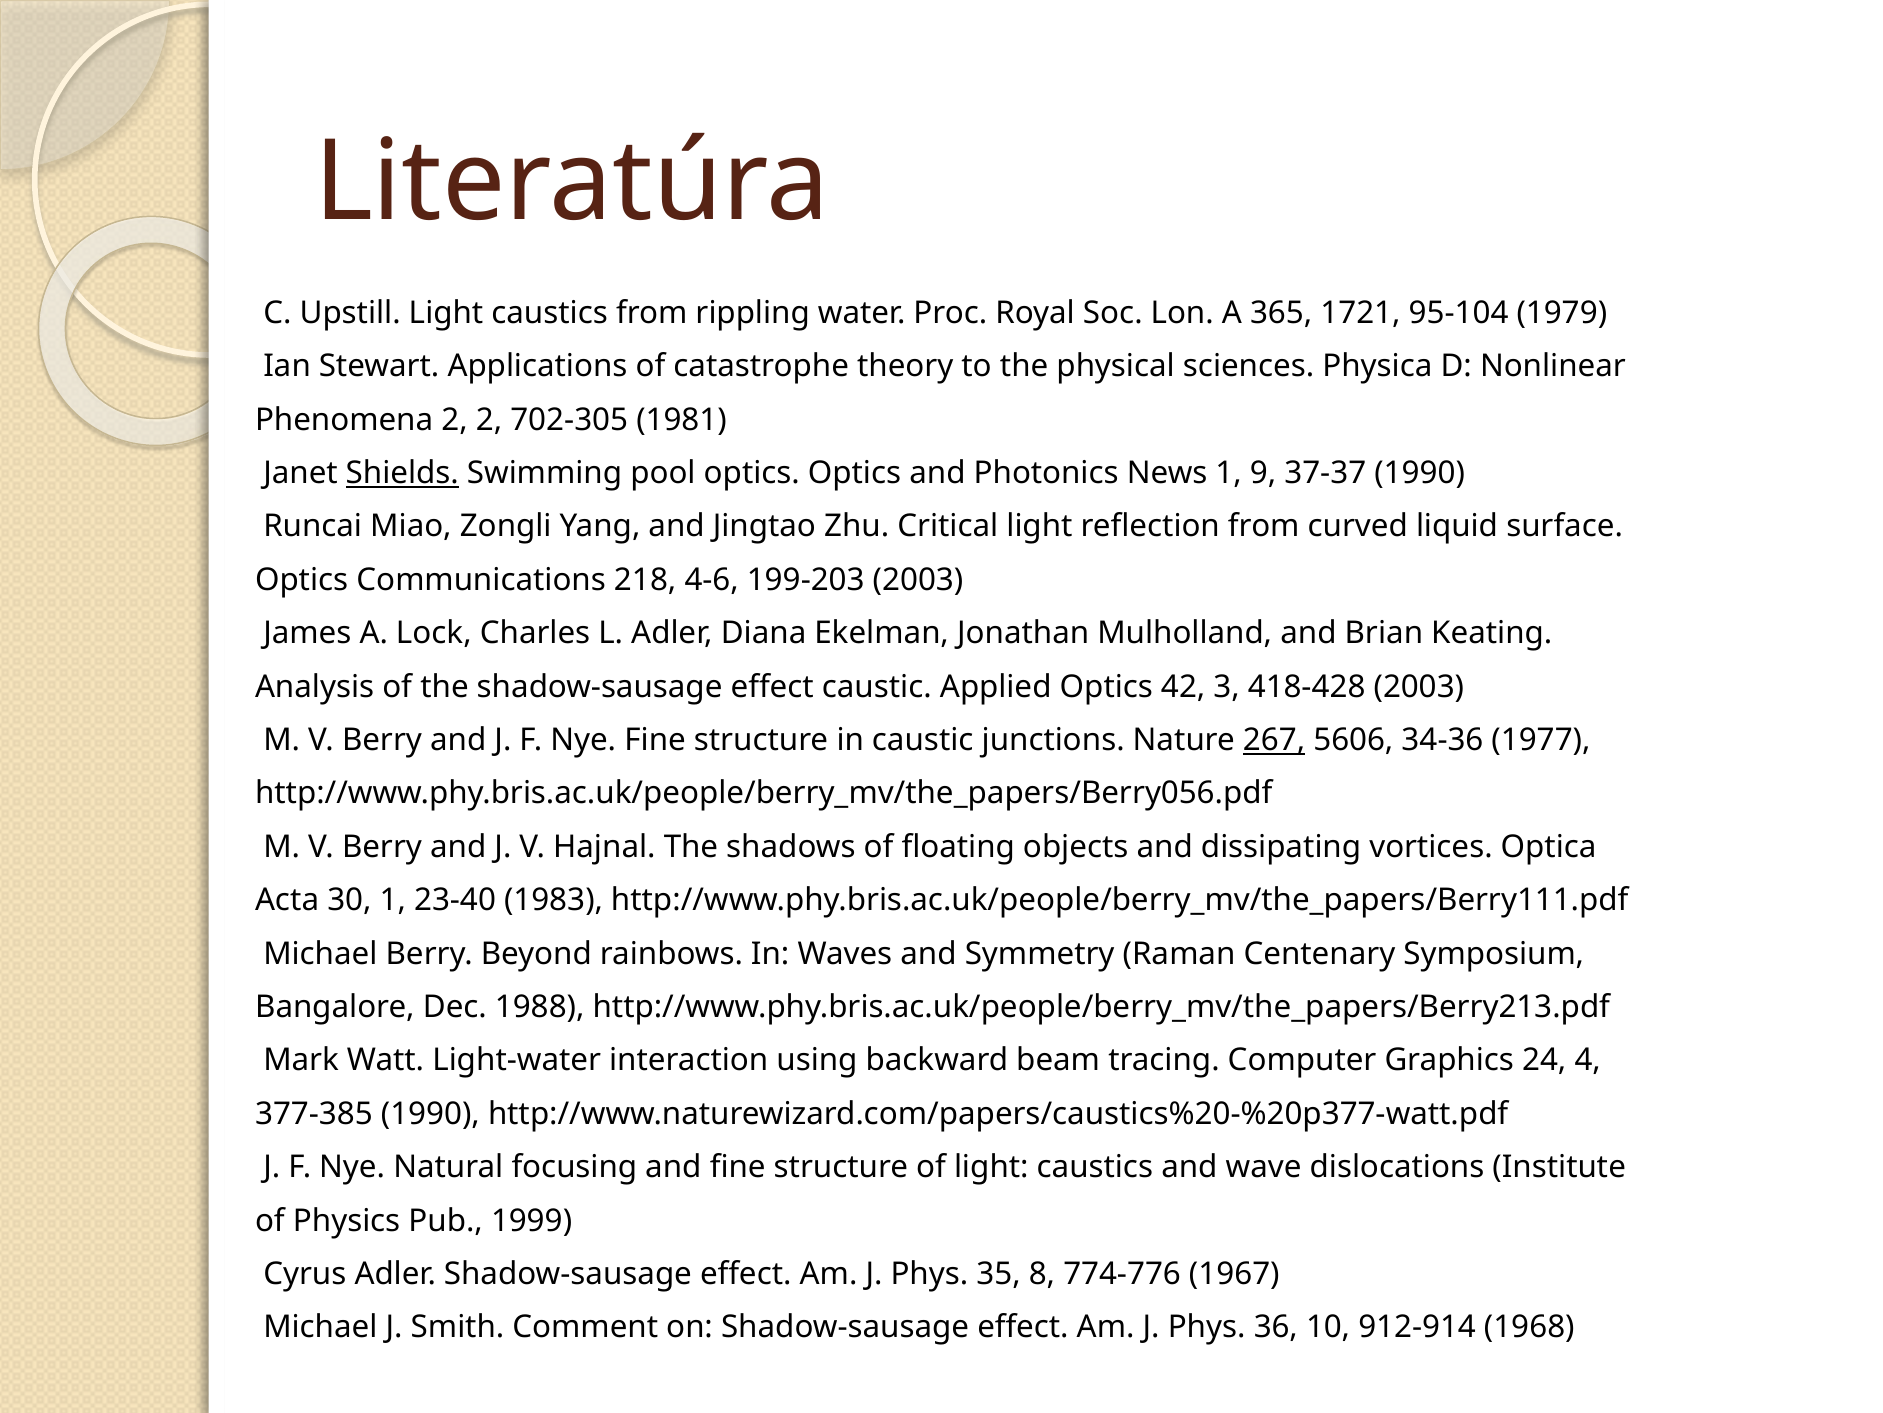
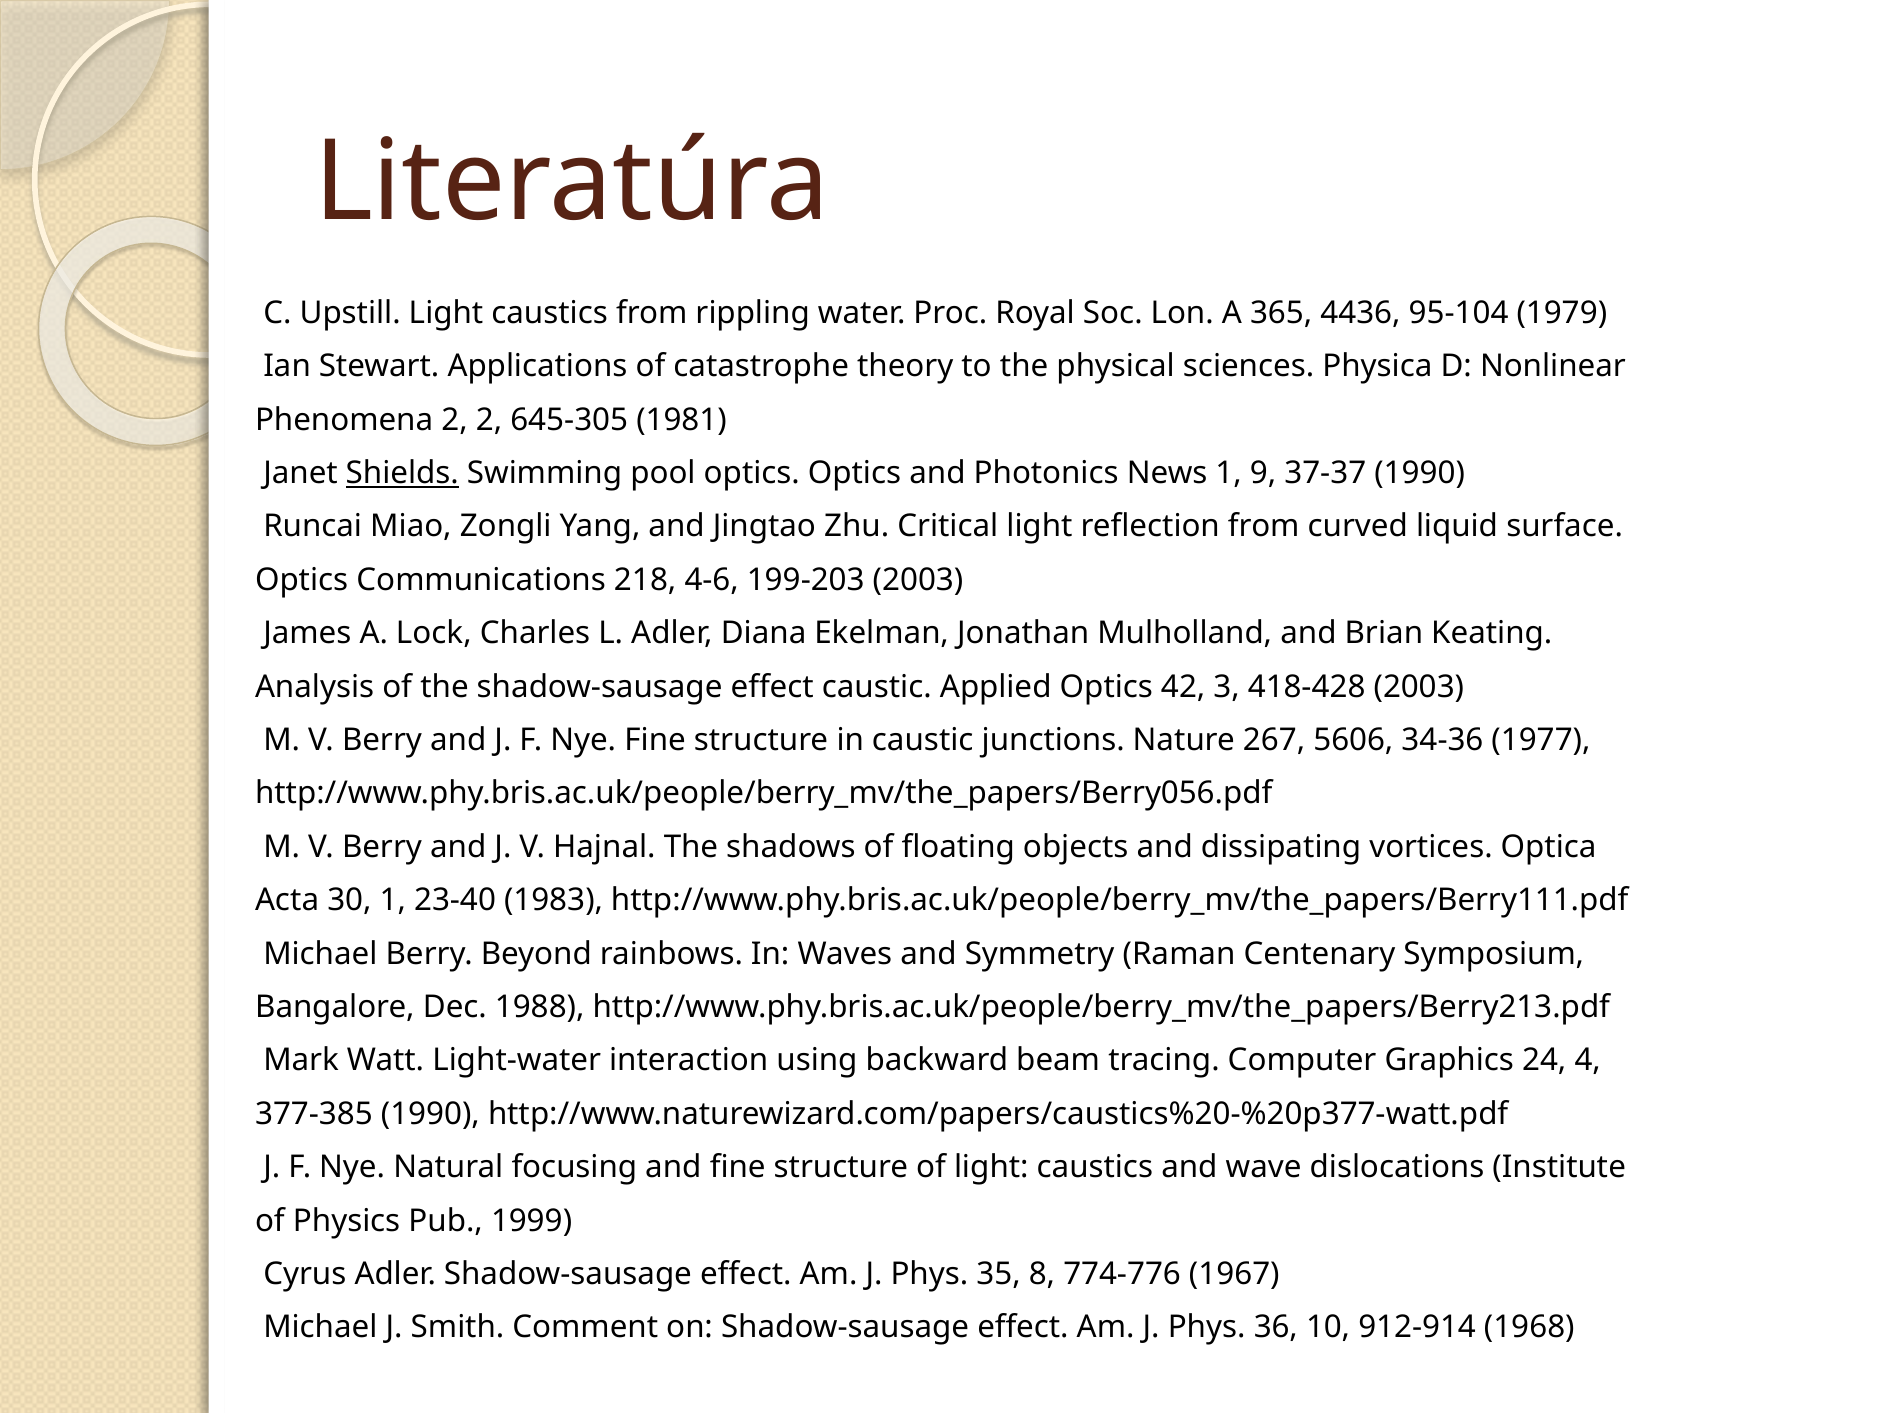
1721: 1721 -> 4436
702-305: 702-305 -> 645-305
267 underline: present -> none
